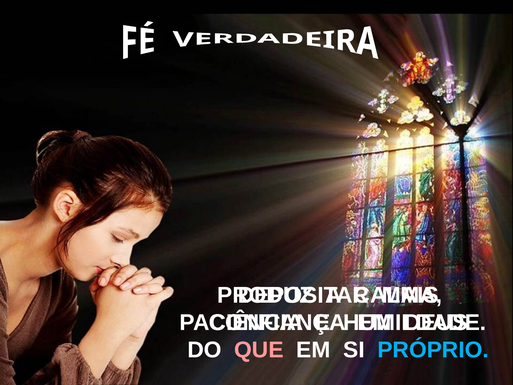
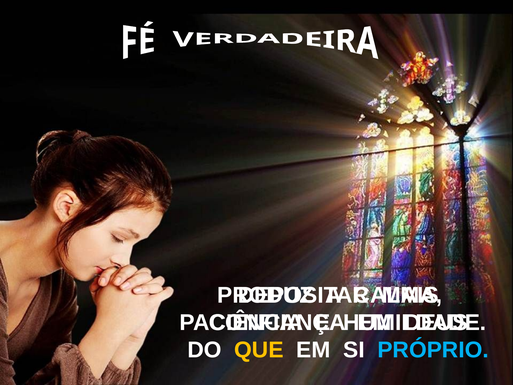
QUE colour: pink -> yellow
